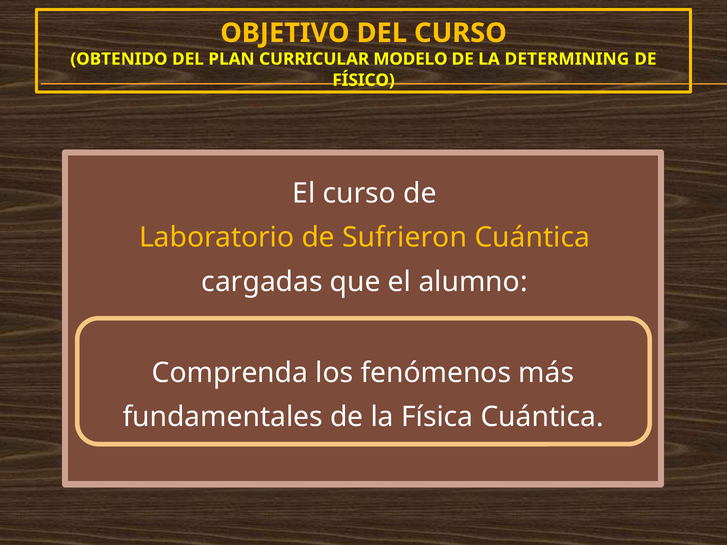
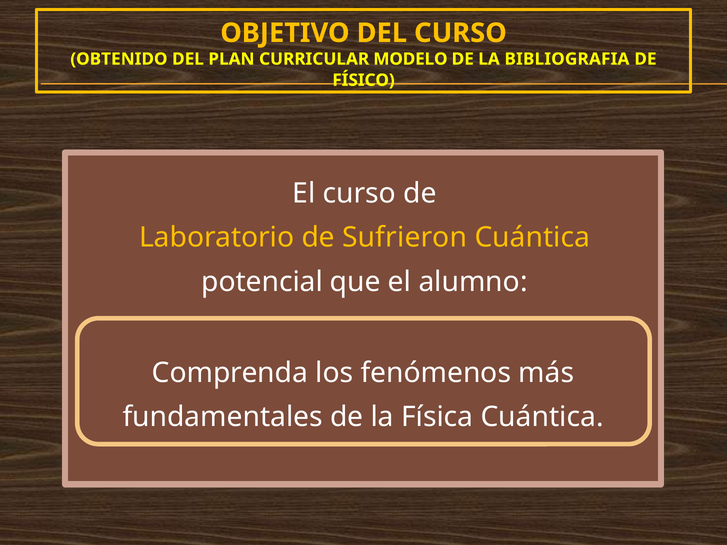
DETERMINING: DETERMINING -> BIBLIOGRAFIA
cargadas: cargadas -> potencial
